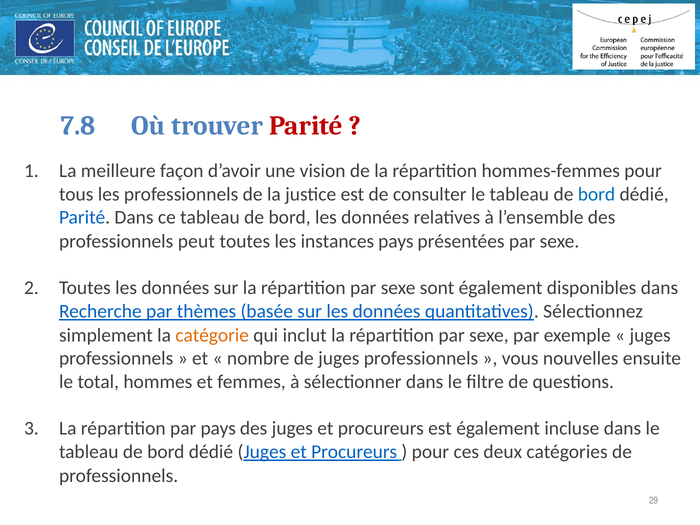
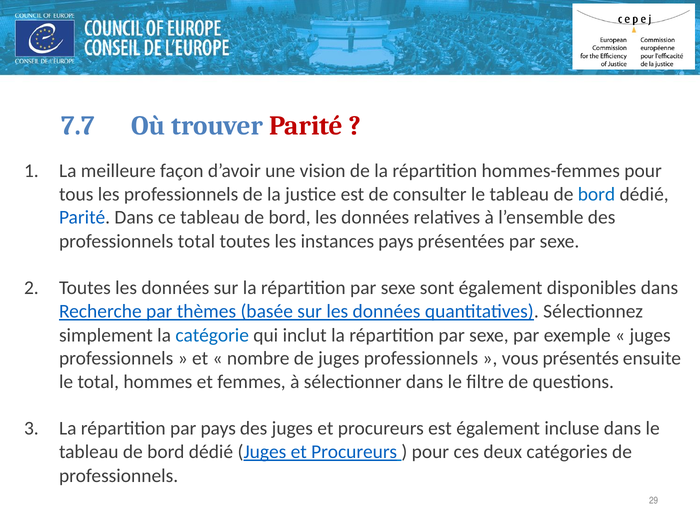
7.8: 7.8 -> 7.7
professionnels peut: peut -> total
catégorie colour: orange -> blue
nouvelles: nouvelles -> présentés
